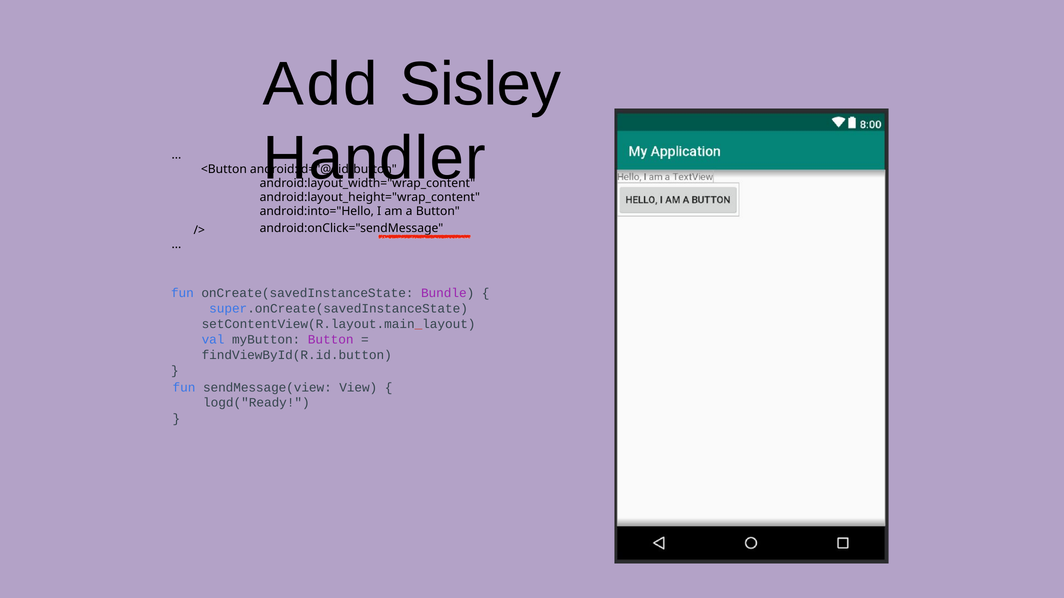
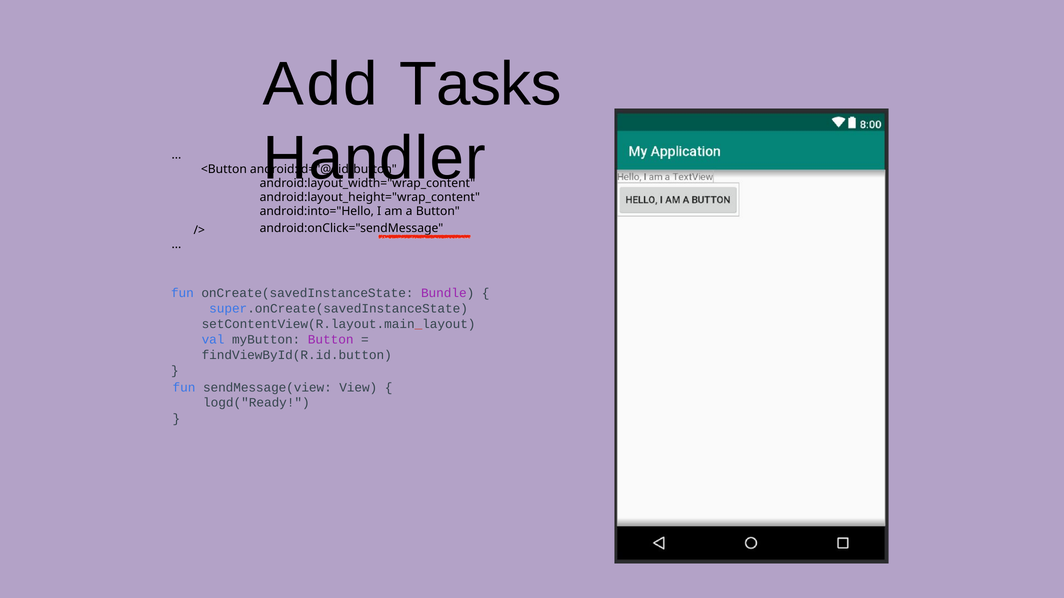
Sisley: Sisley -> Tasks
